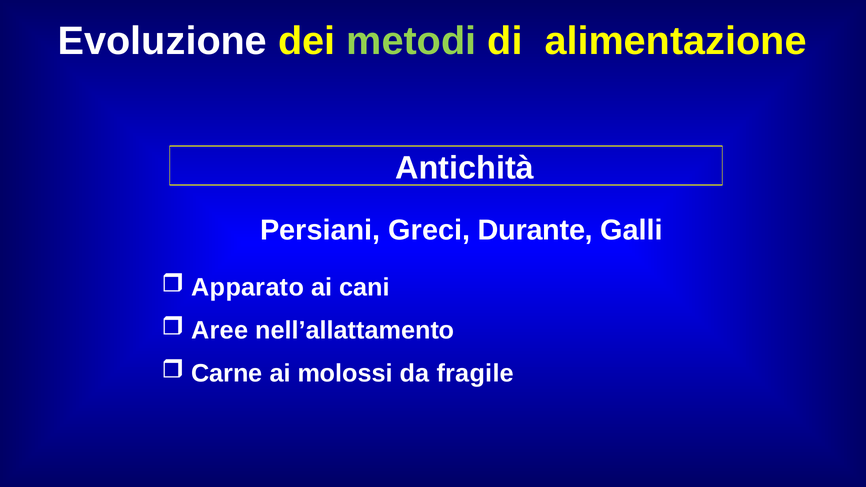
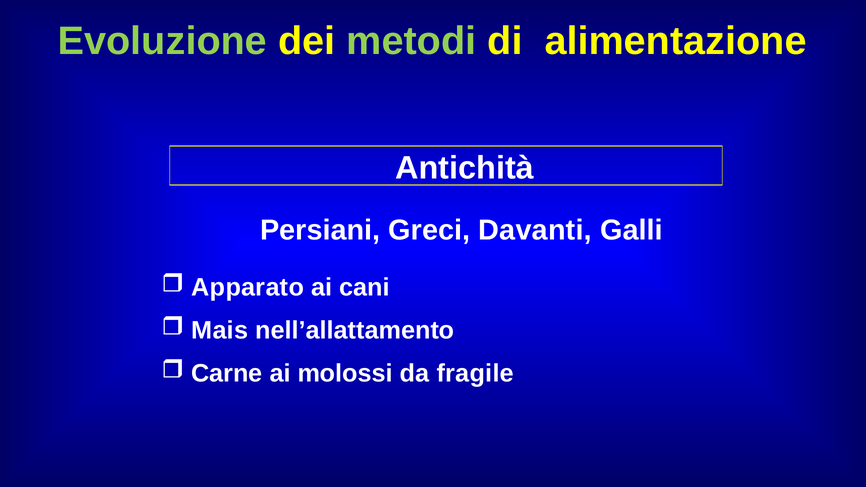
Evoluzione colour: white -> light green
Durante: Durante -> Davanti
Aree: Aree -> Mais
